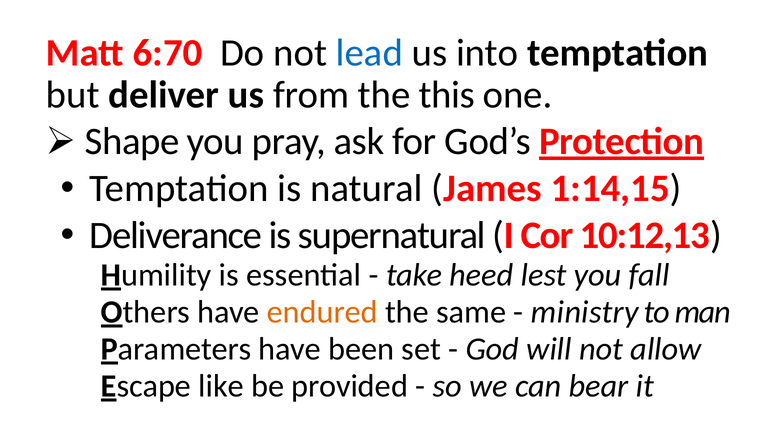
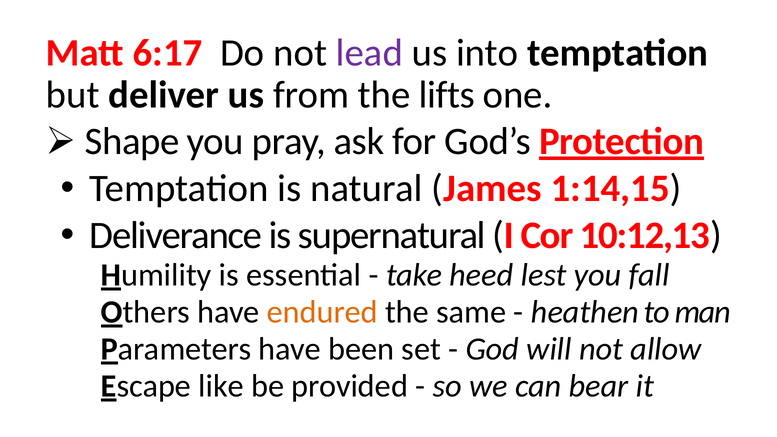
6:70: 6:70 -> 6:17
lead colour: blue -> purple
this: this -> lifts
ministry: ministry -> heathen
